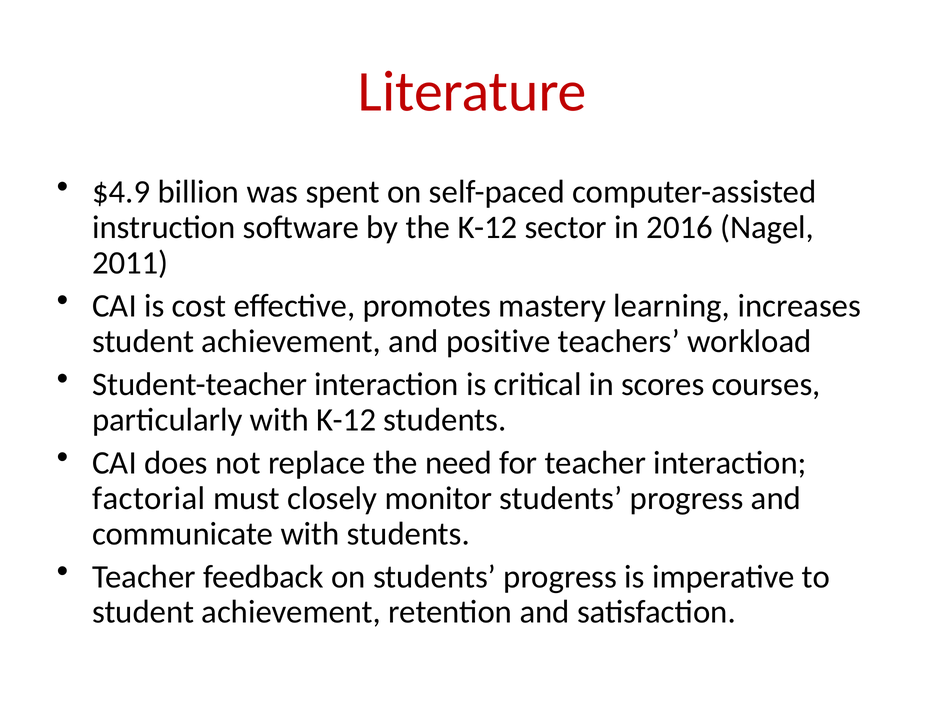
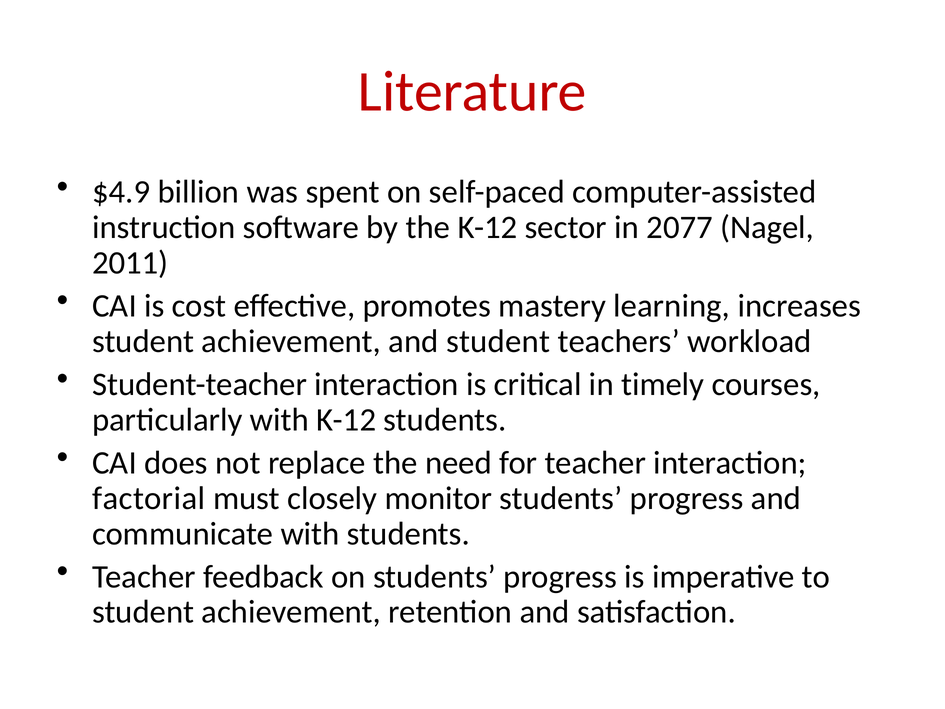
2016: 2016 -> 2077
and positive: positive -> student
scores: scores -> timely
